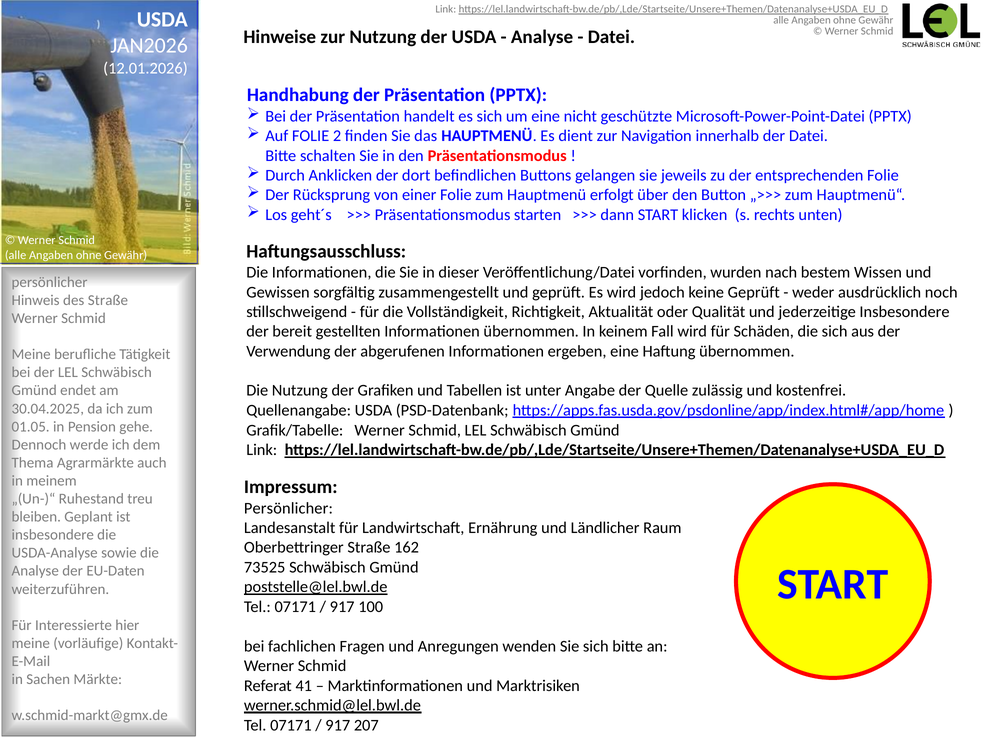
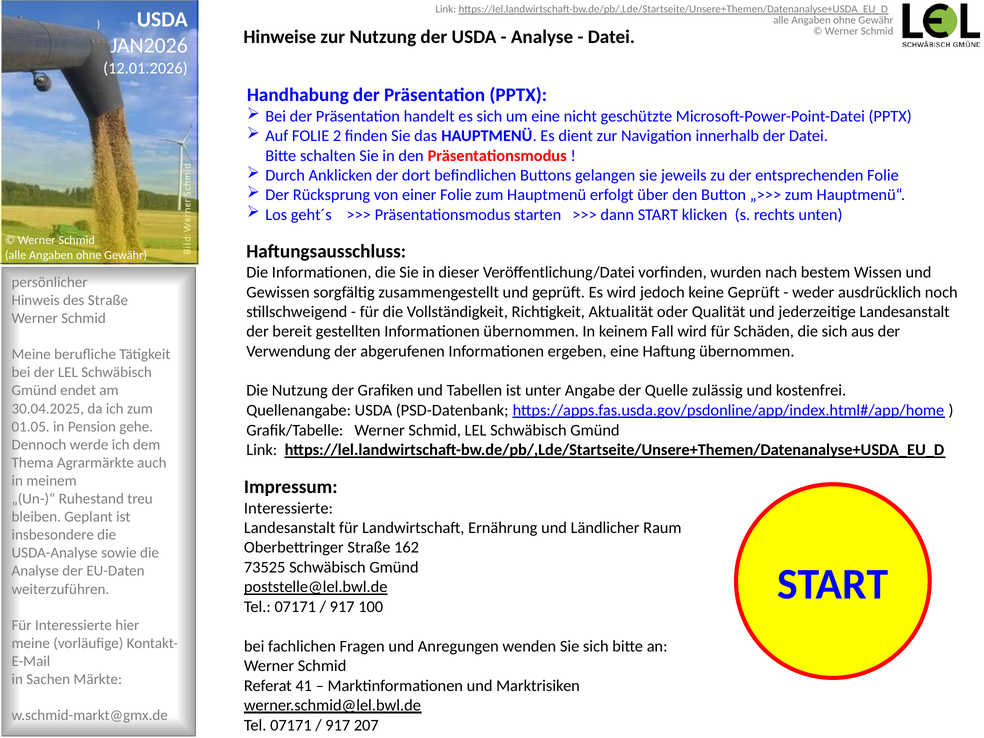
jederzeitige Insbesondere: Insbesondere -> Landesanstalt
Persönlicher at (288, 508): Persönlicher -> Interessierte
